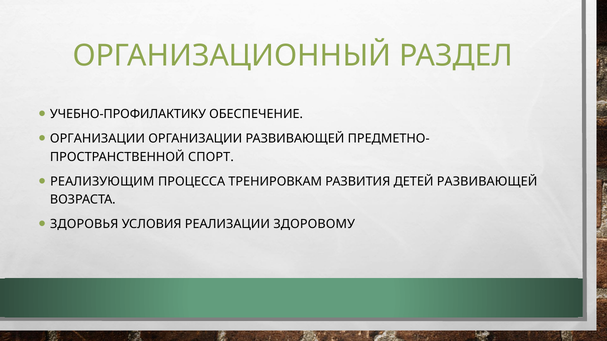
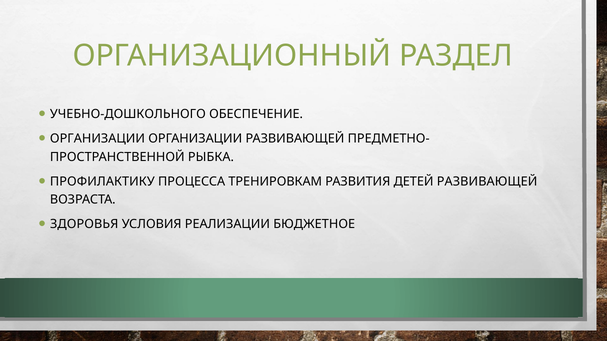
УЧЕБНО-ПРОФИЛАКТИКУ: УЧЕБНО-ПРОФИЛАКТИКУ -> УЧЕБНО-ДОШКОЛЬНОГО
СПОРТ: СПОРТ -> РЫБКА
РЕАЛИЗУЮЩИМ: РЕАЛИЗУЮЩИМ -> ПРОФИЛАКТИКУ
ЗДОРОВОМУ: ЗДОРОВОМУ -> БЮДЖЕТНОЕ
